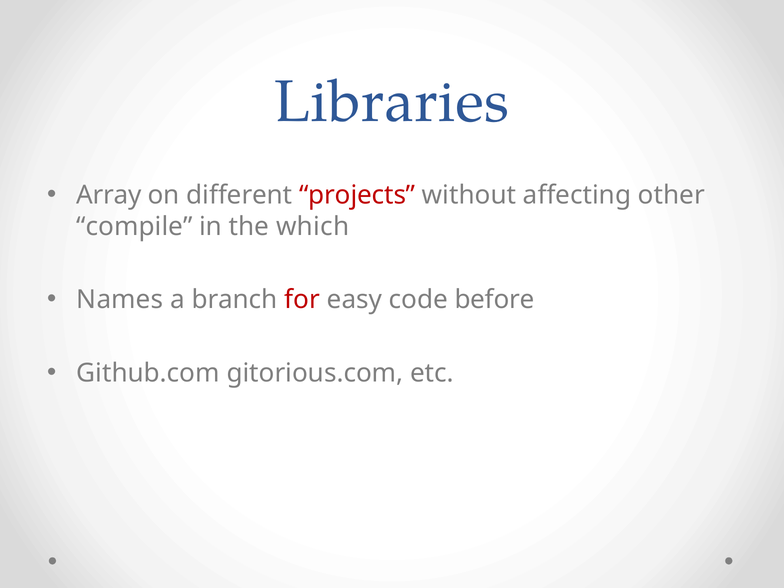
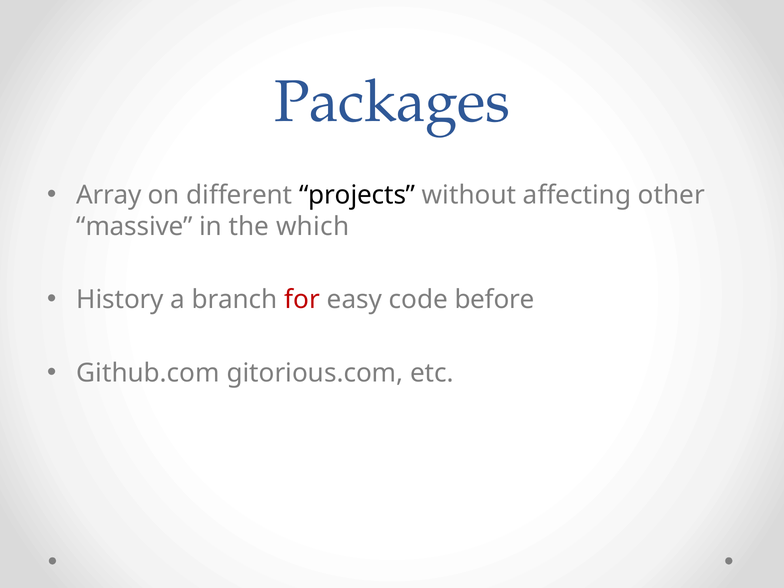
Libraries: Libraries -> Packages
projects colour: red -> black
compile: compile -> massive
Names: Names -> History
